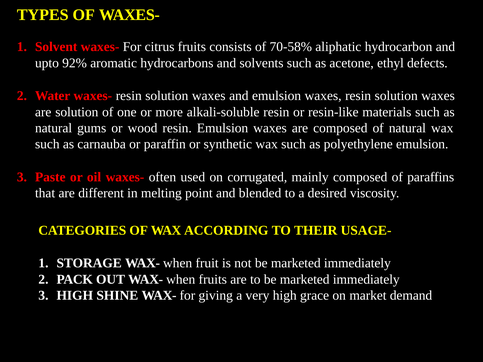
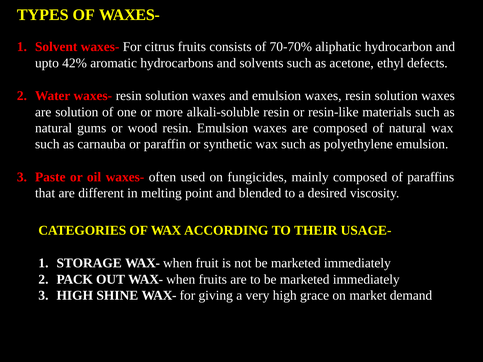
70-58%: 70-58% -> 70-70%
92%: 92% -> 42%
corrugated: corrugated -> fungicides
